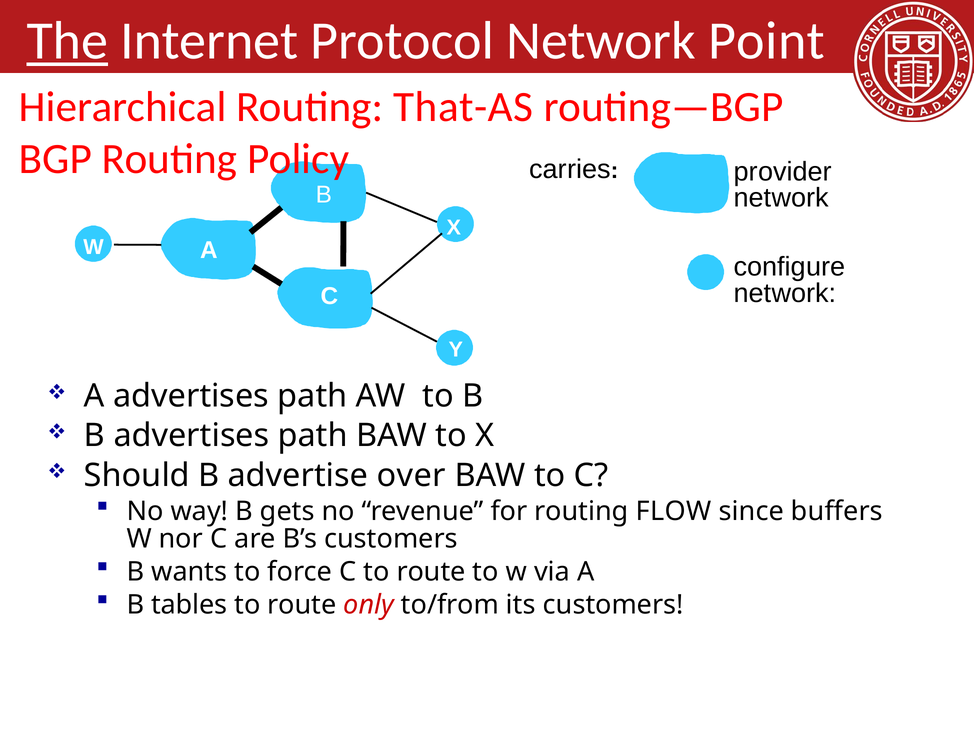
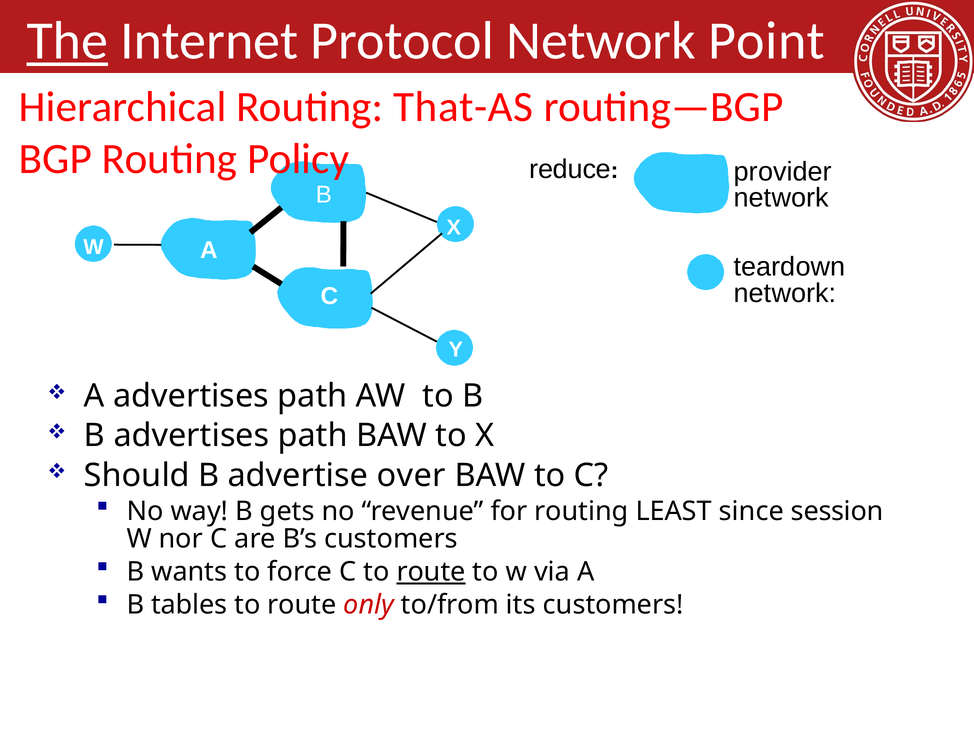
carries: carries -> reduce
configure: configure -> teardown
FLOW: FLOW -> LEAST
buffers: buffers -> session
route at (431, 572) underline: none -> present
